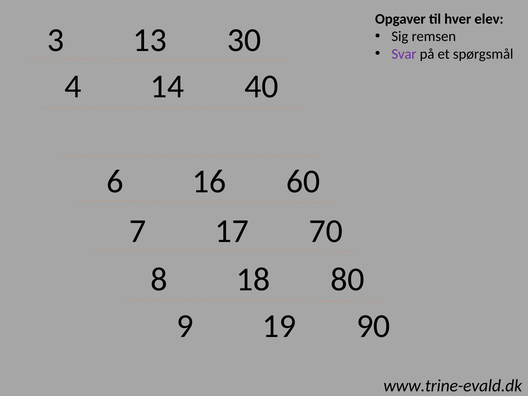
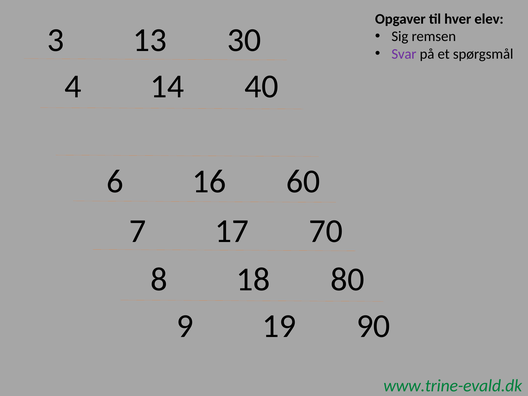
www.trine-evald.dk colour: black -> green
